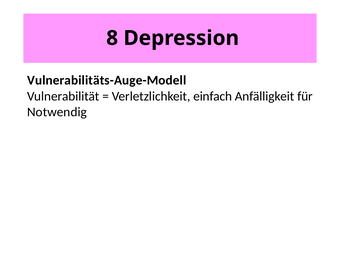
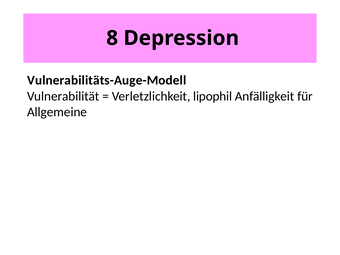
einfach: einfach -> lipophil
Notwendig: Notwendig -> Allgemeine
